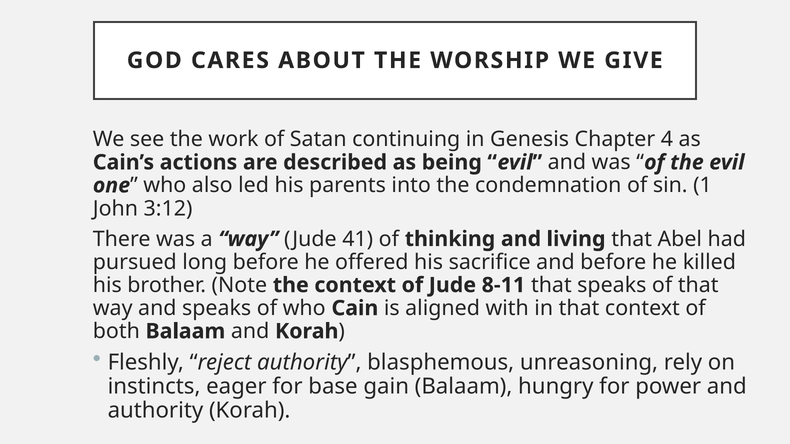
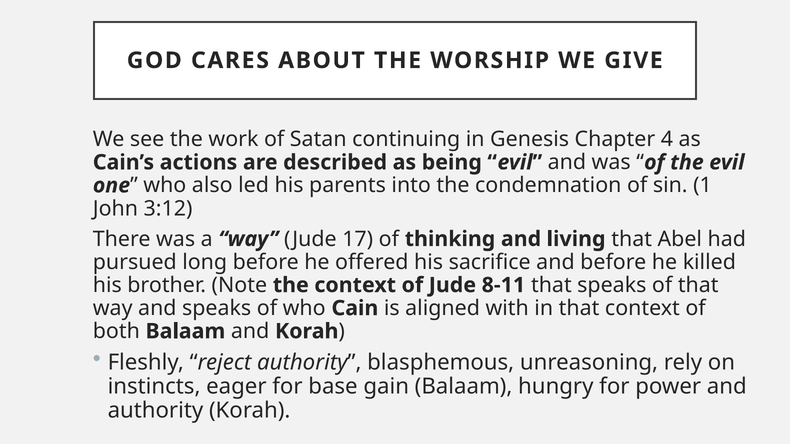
41: 41 -> 17
